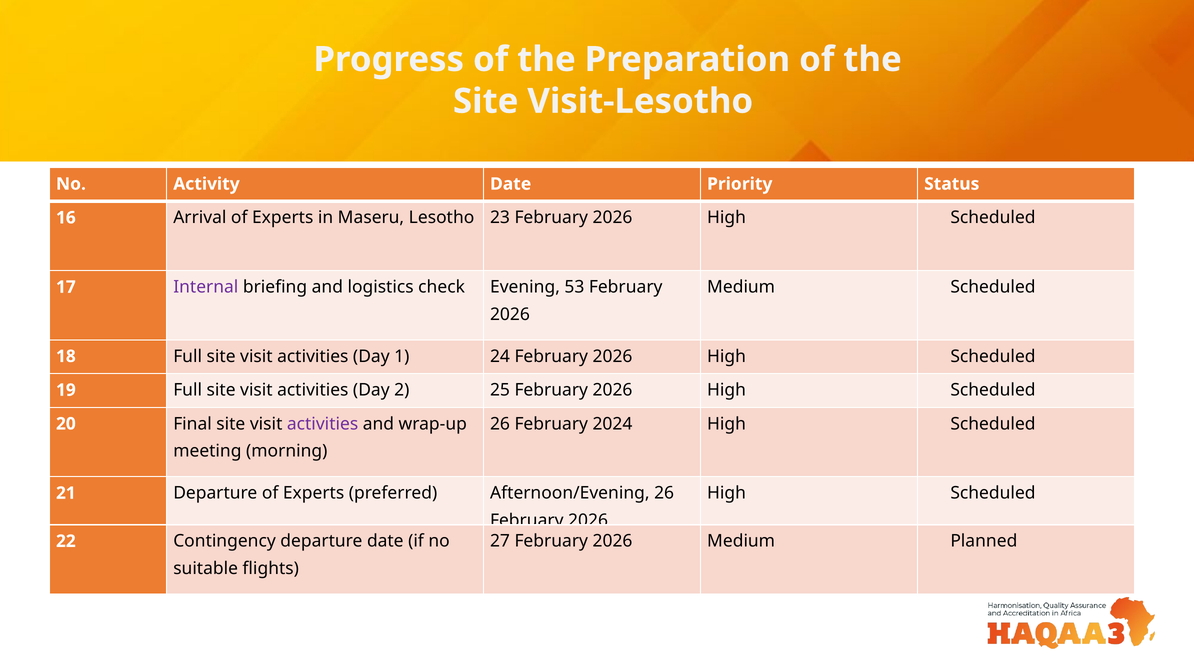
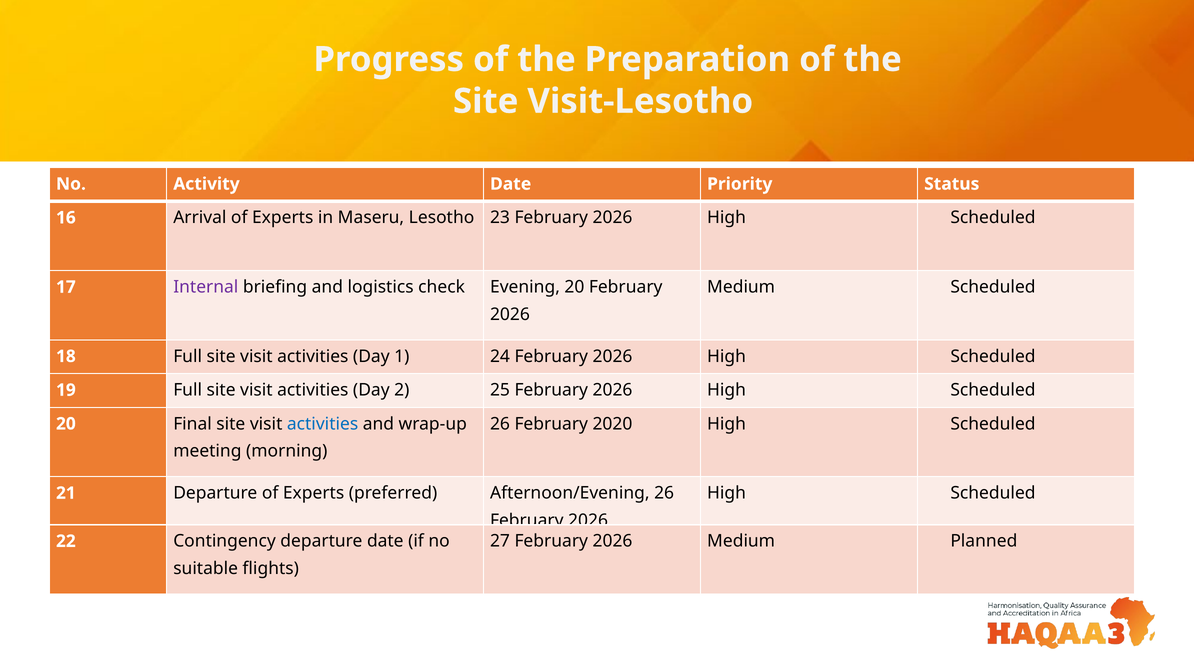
Evening 53: 53 -> 20
2024: 2024 -> 2020
activities at (323, 424) colour: purple -> blue
